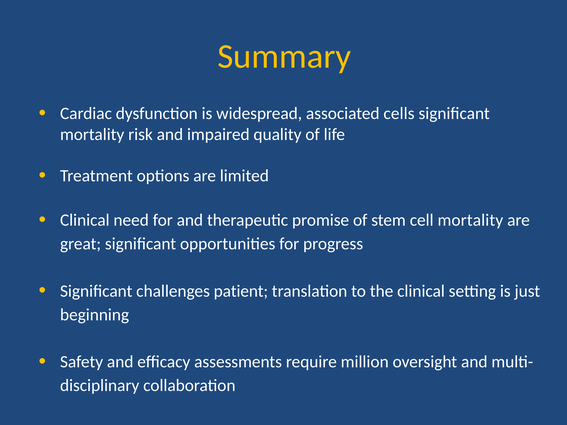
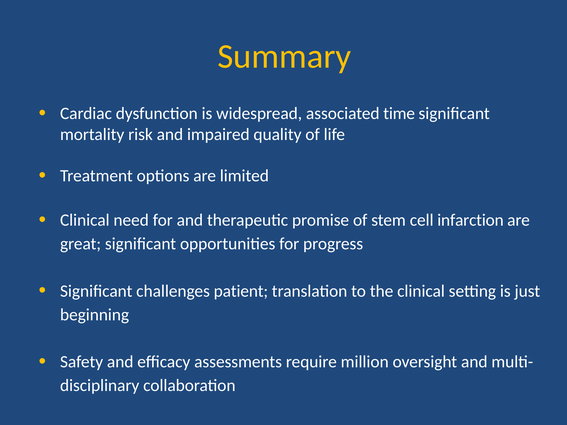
cells: cells -> time
cell mortality: mortality -> infarction
